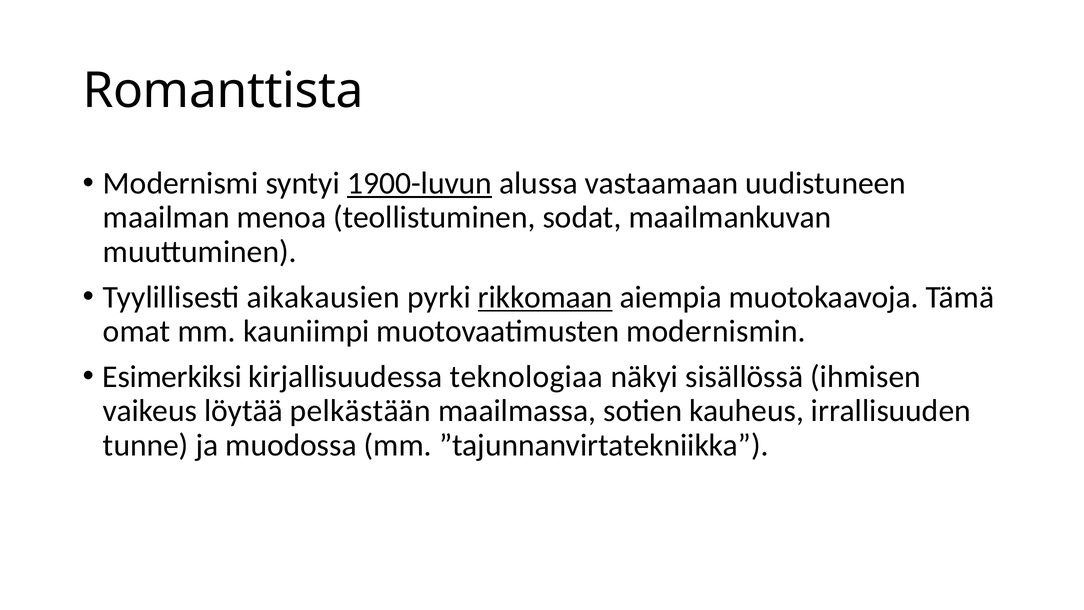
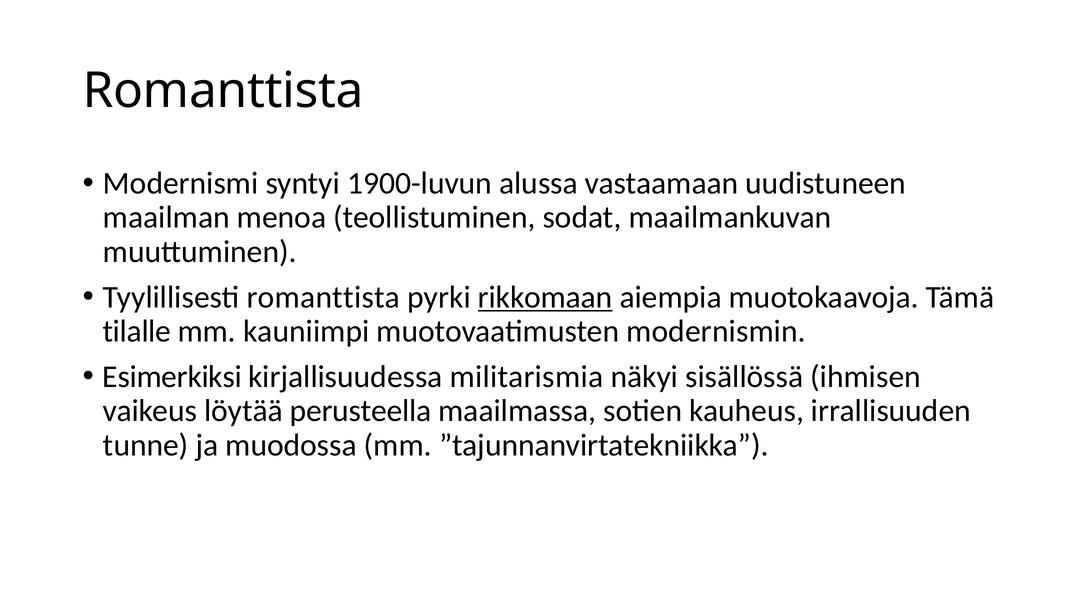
1900-luvun underline: present -> none
Tyylillisesti aikakausien: aikakausien -> romanttista
omat: omat -> tilalle
teknologiaa: teknologiaa -> militarismia
pelkästään: pelkästään -> perusteella
